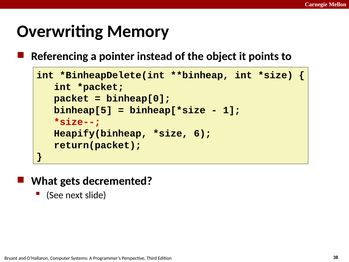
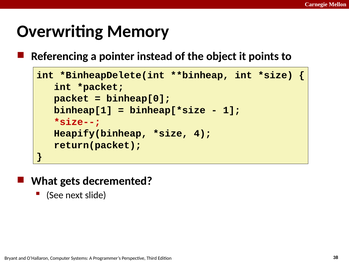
binheap[5: binheap[5 -> binheap[1
6: 6 -> 4
